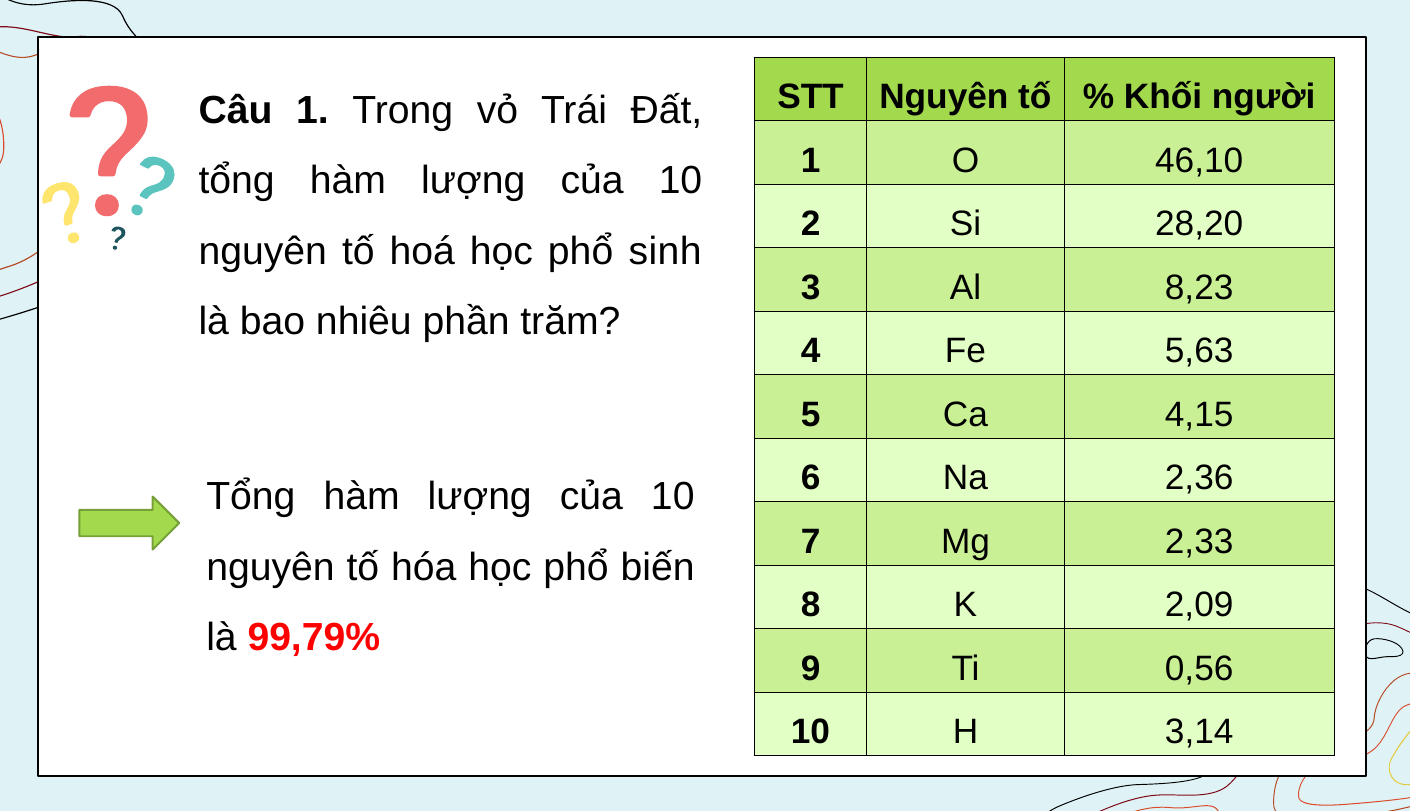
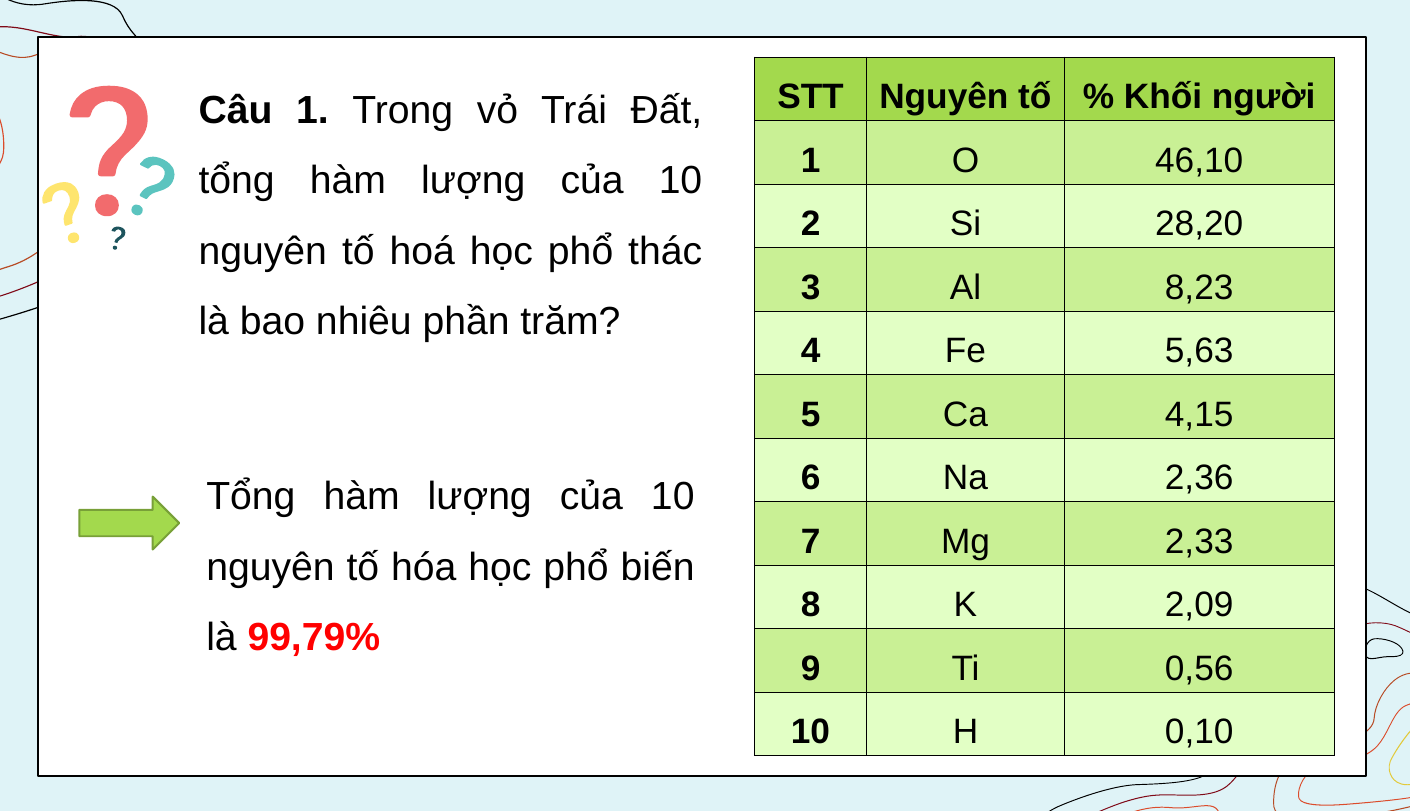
sinh: sinh -> thác
3,14: 3,14 -> 0,10
